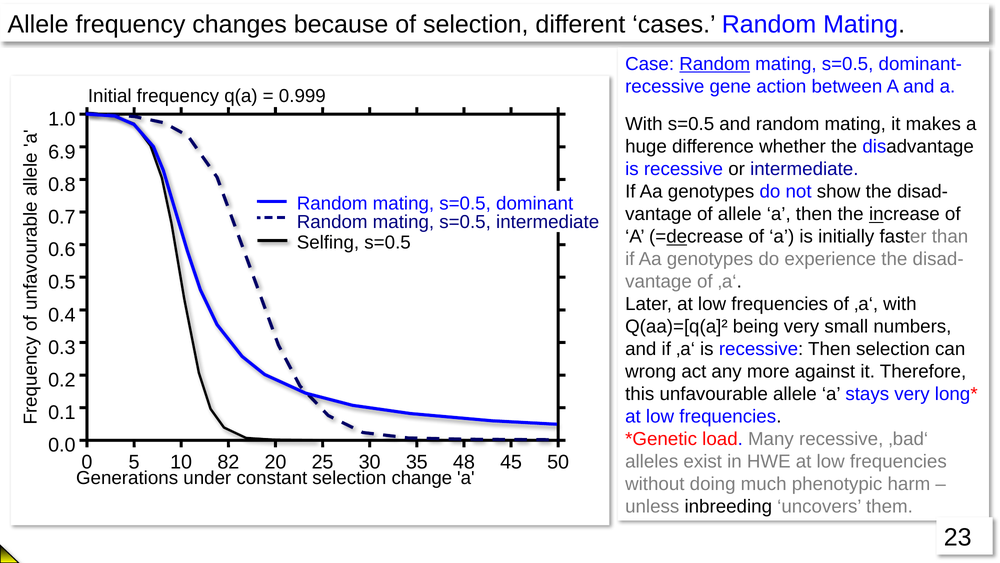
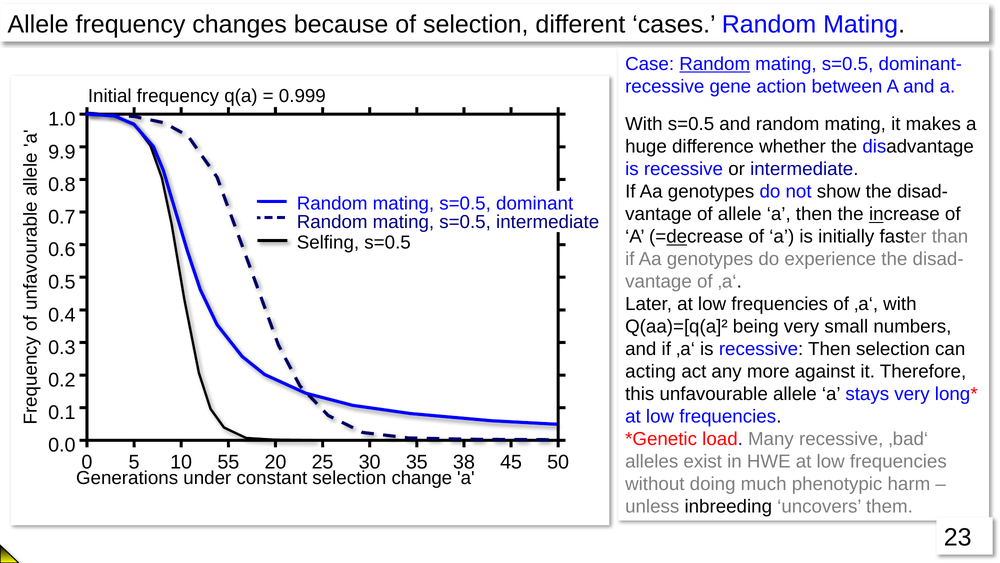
6.9: 6.9 -> 9.9
wrong: wrong -> acting
82: 82 -> 55
48: 48 -> 38
